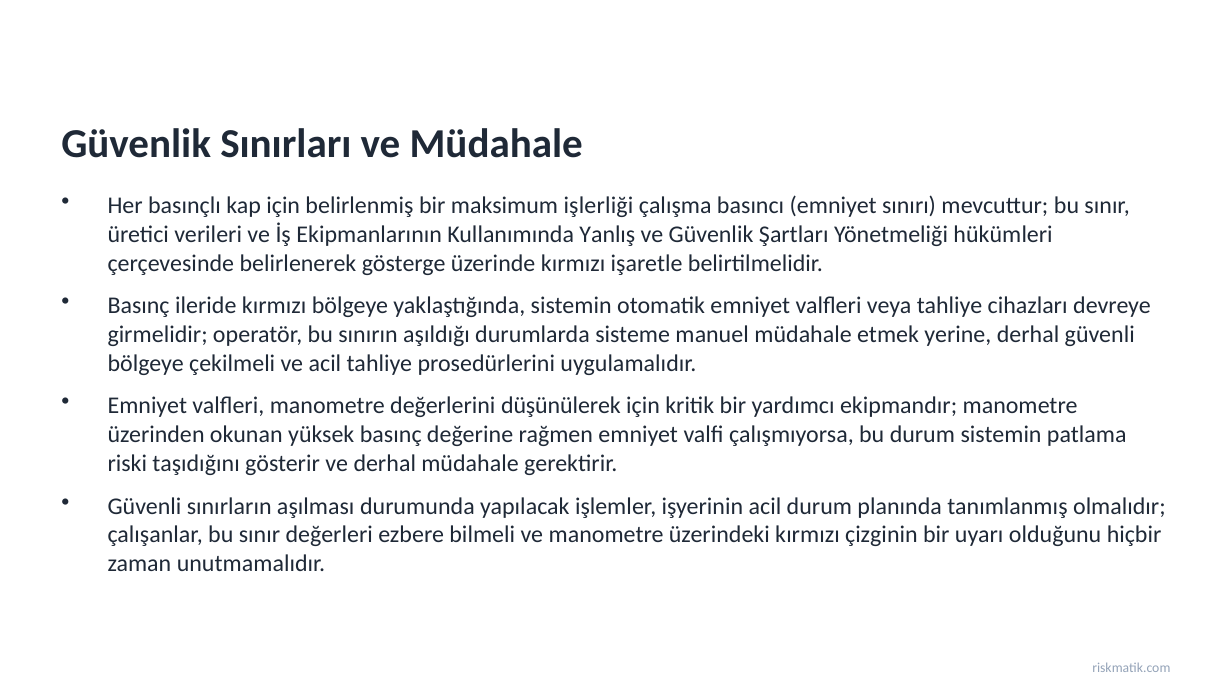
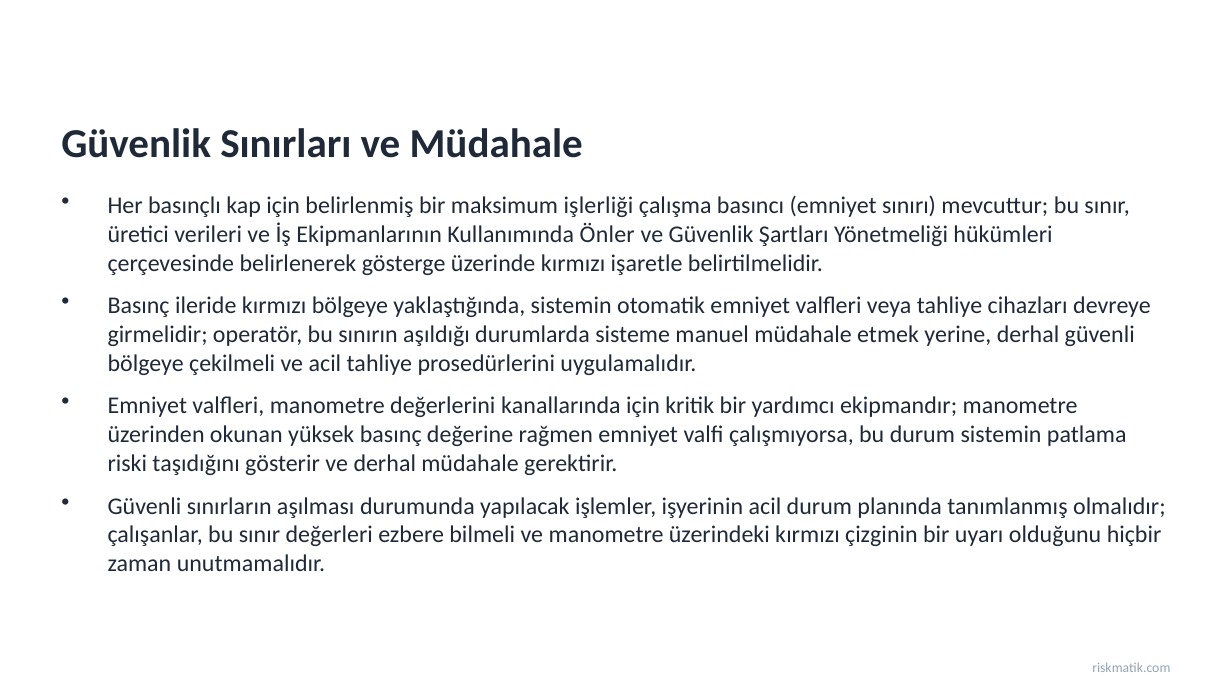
Yanlış: Yanlış -> Önler
düşünülerek: düşünülerek -> kanallarında
